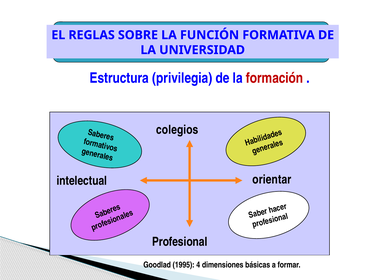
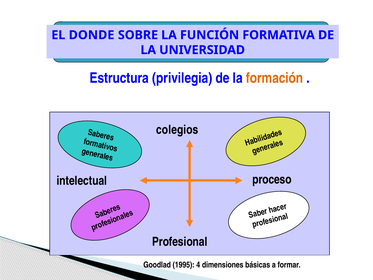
REGLAS: REGLAS -> DONDE
formación colour: red -> orange
orientar: orientar -> proceso
